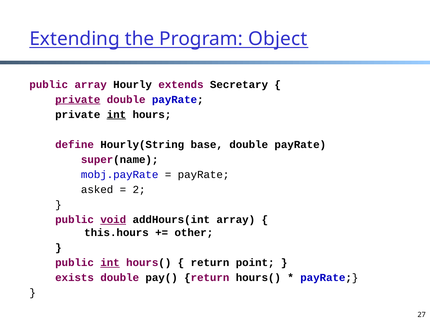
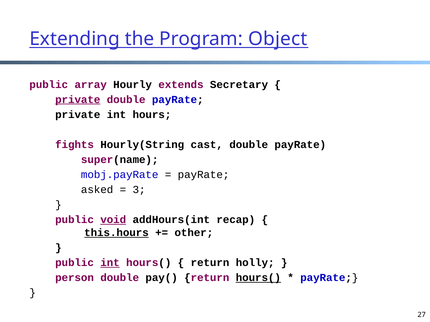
int at (116, 115) underline: present -> none
define: define -> fights
base: base -> cast
2: 2 -> 3
addHours(int array: array -> recap
this.hours underline: none -> present
point: point -> holly
exists: exists -> person
hours( at (258, 278) underline: none -> present
